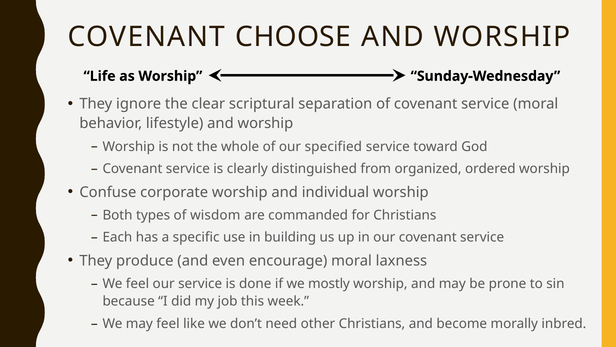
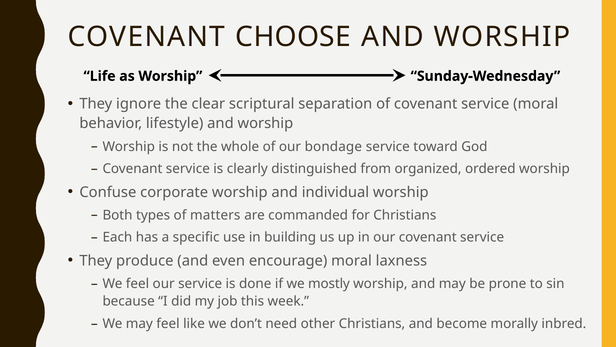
specified: specified -> bondage
wisdom: wisdom -> matters
